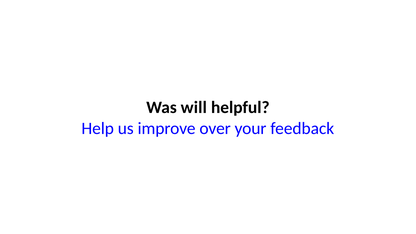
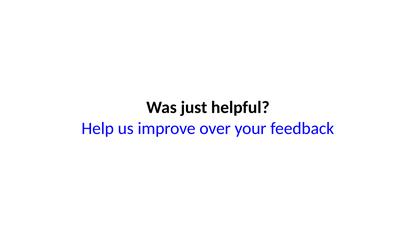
will: will -> just
